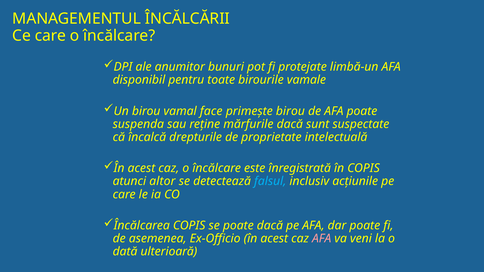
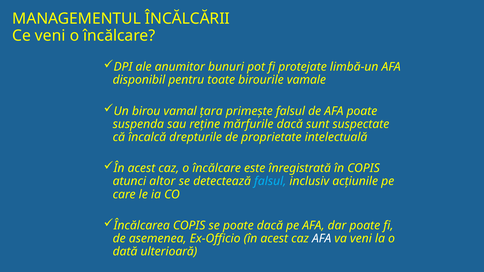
Ce care: care -> veni
face: face -> țara
primește birou: birou -> falsul
AFA at (322, 239) colour: pink -> white
